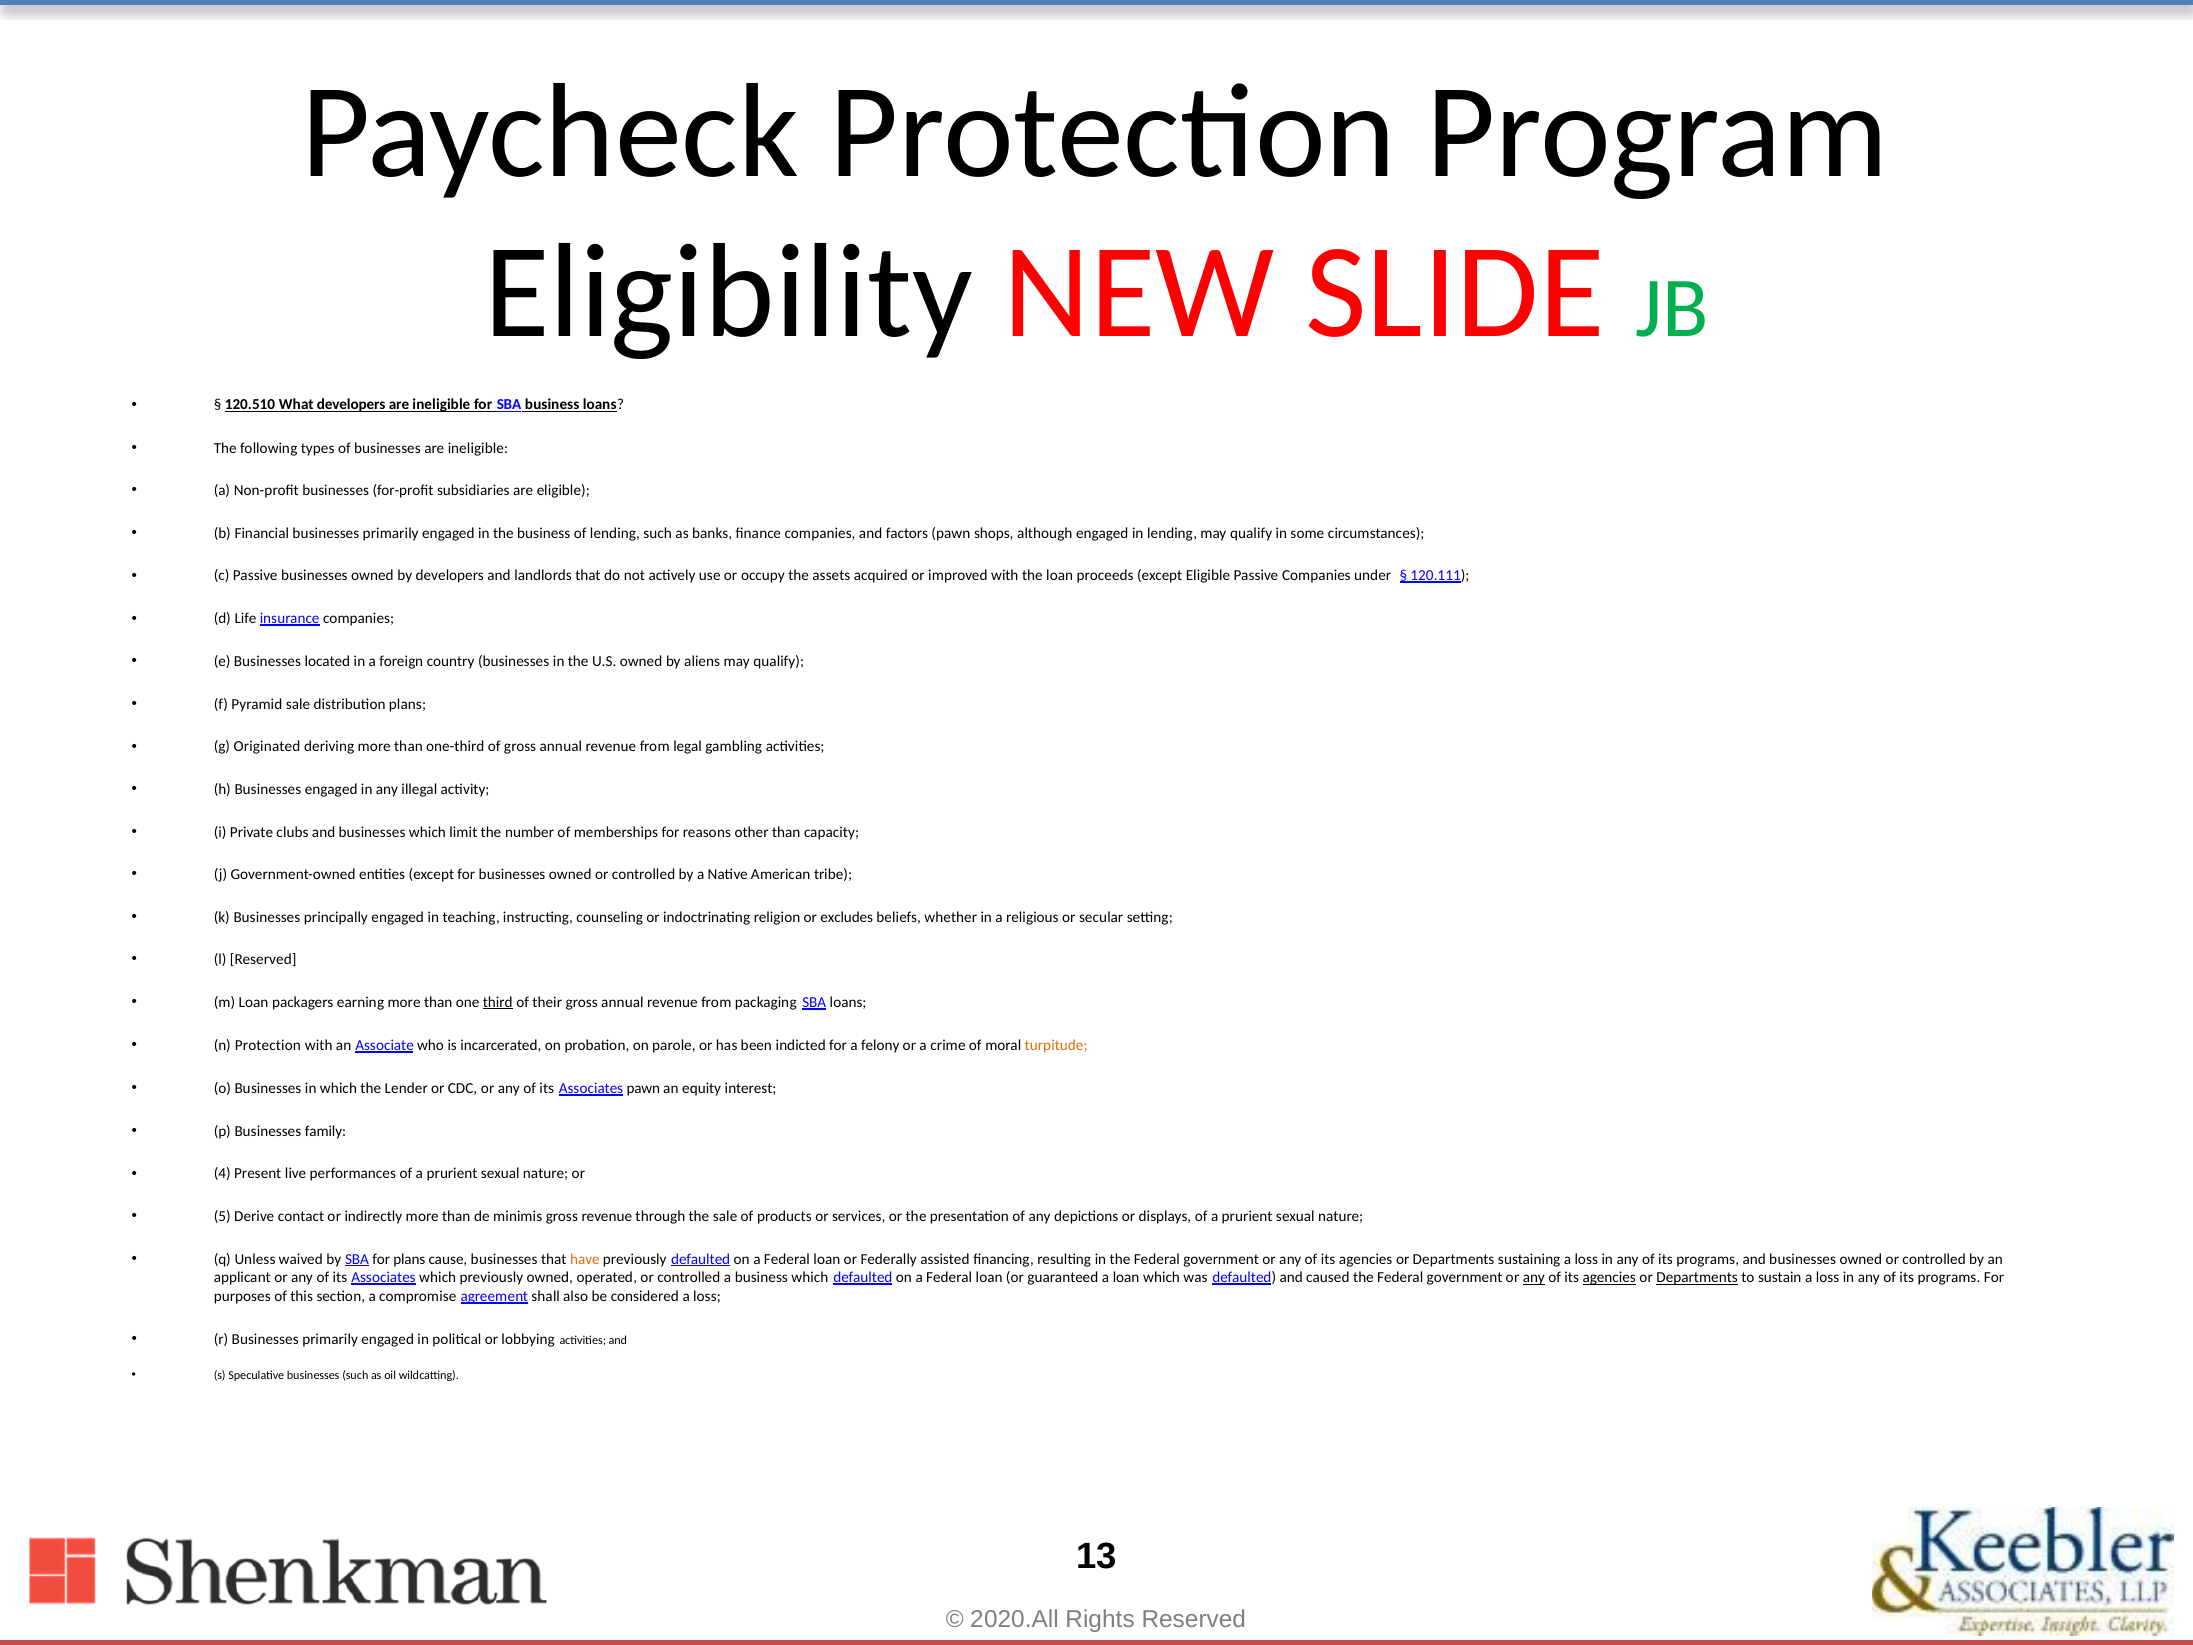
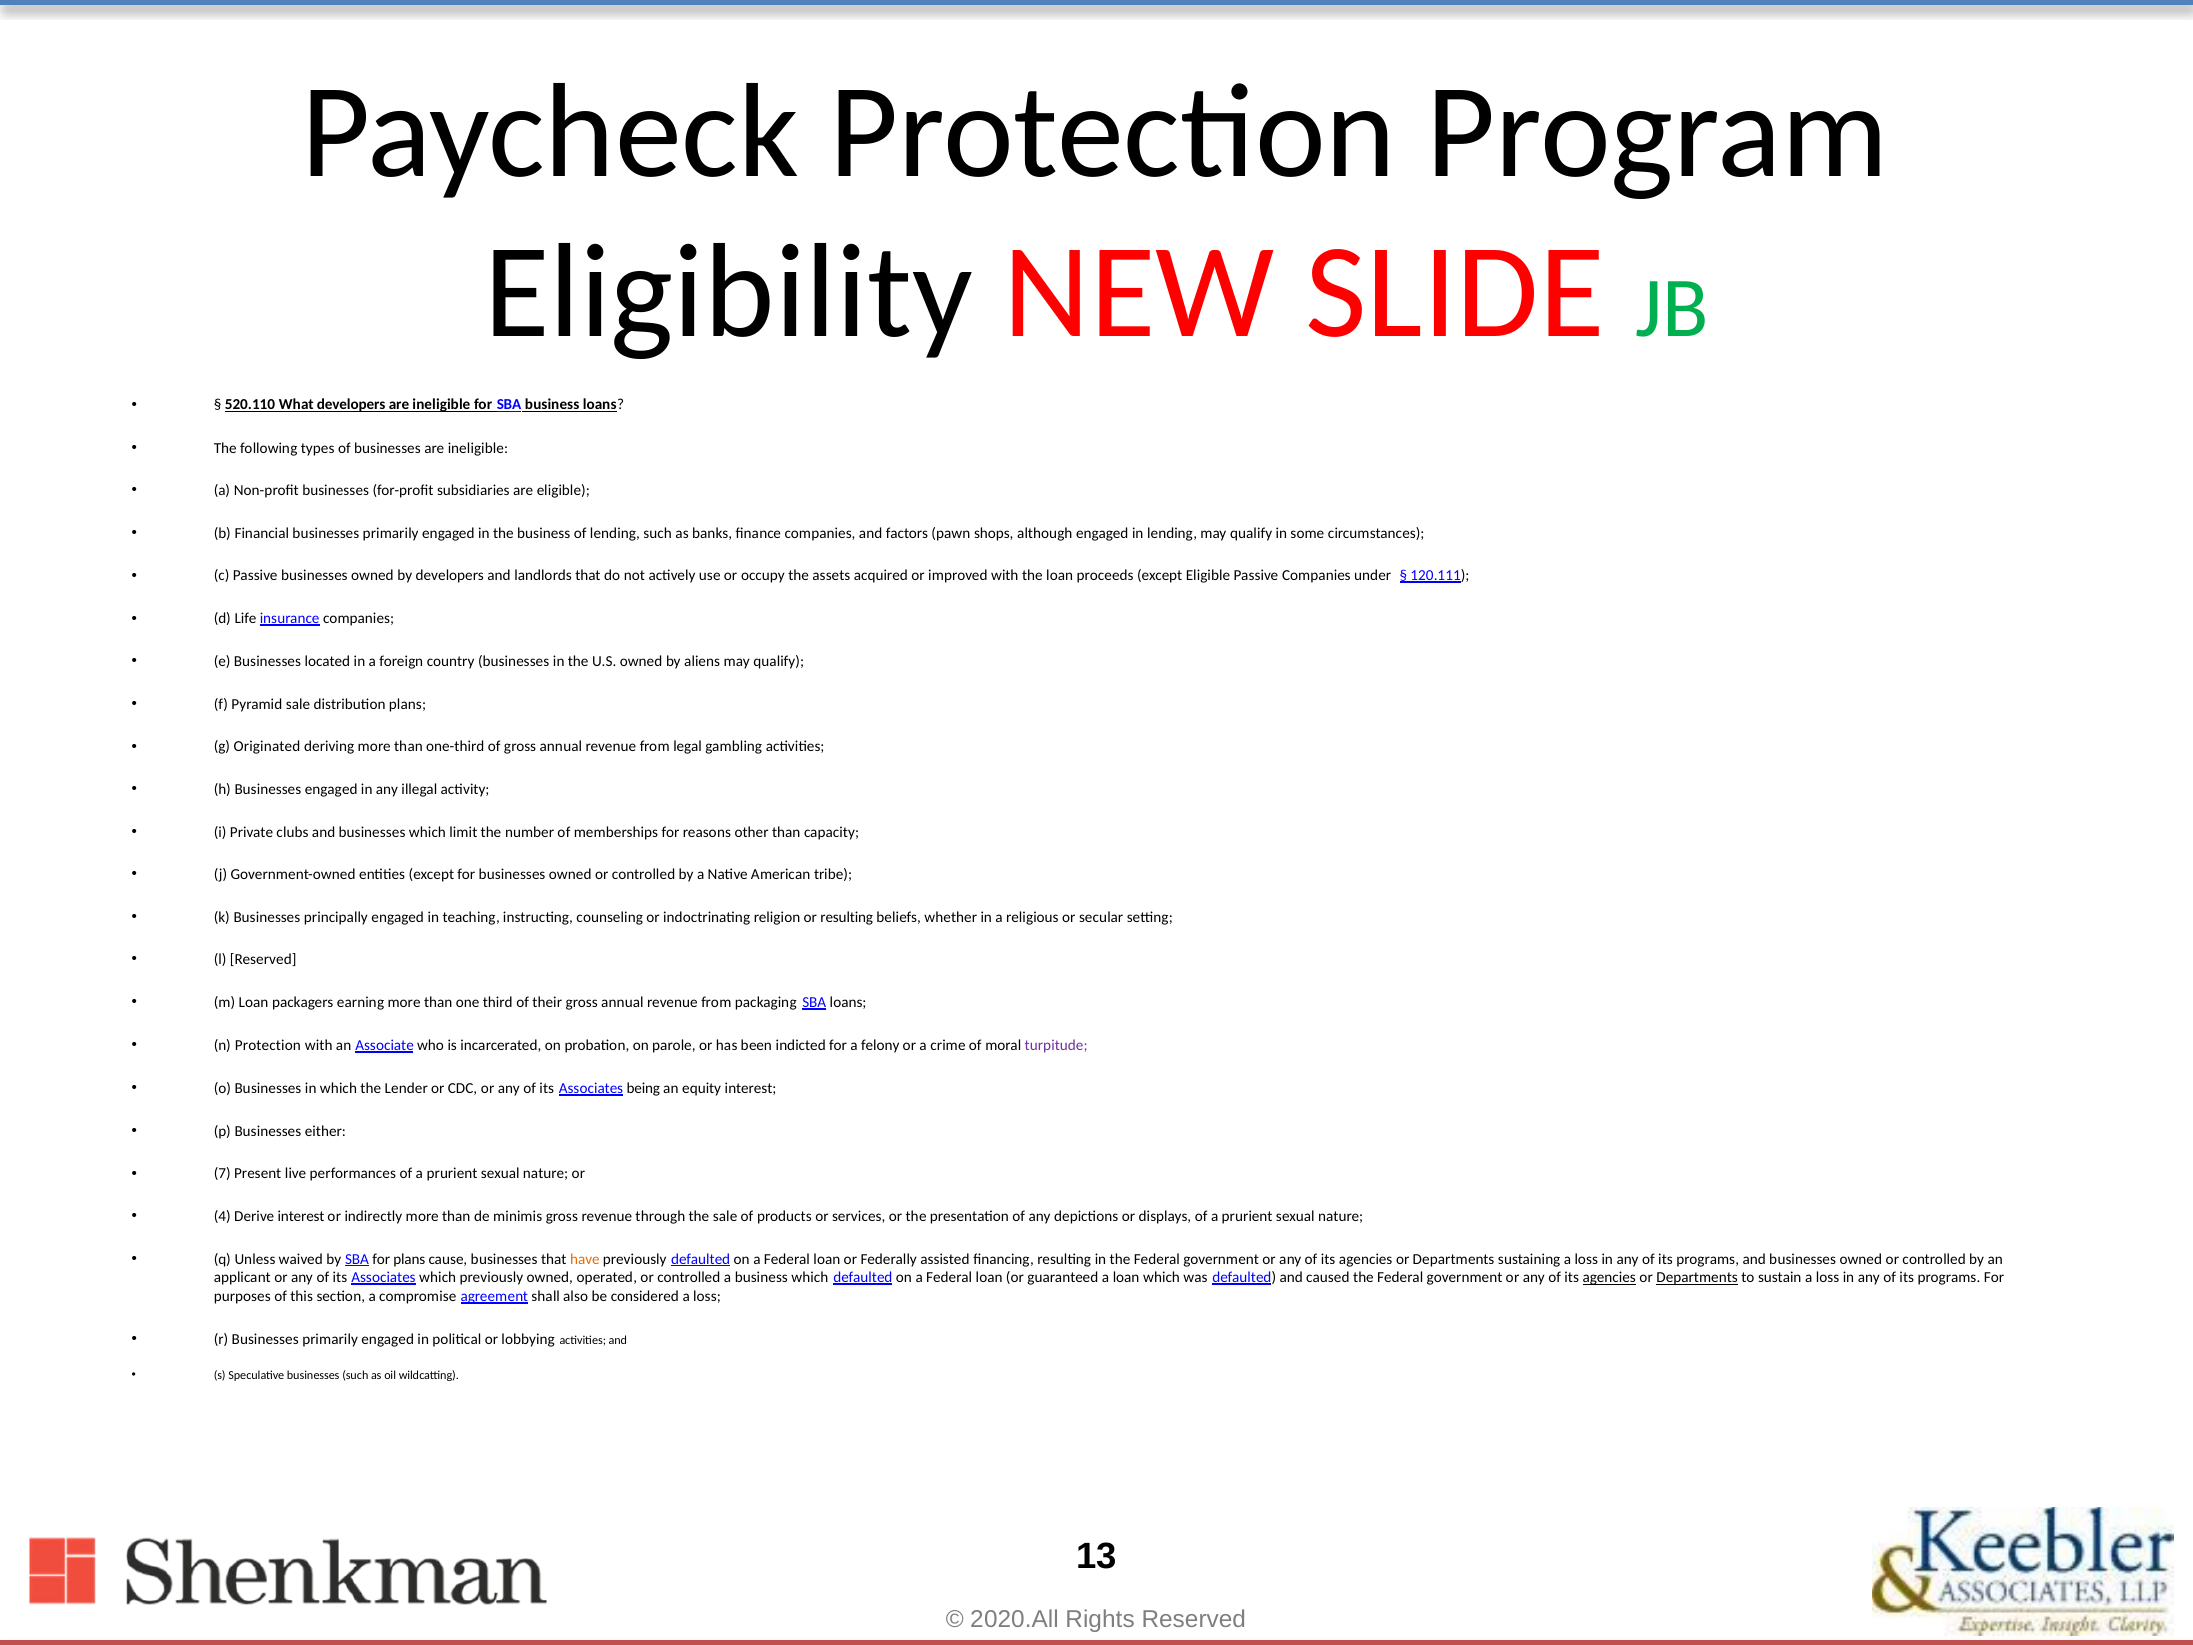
120.510: 120.510 -> 520.110
or excludes: excludes -> resulting
third underline: present -> none
turpitude colour: orange -> purple
Associates pawn: pawn -> being
family: family -> either
4: 4 -> 7
5: 5 -> 4
Derive contact: contact -> interest
any at (1534, 1277) underline: present -> none
